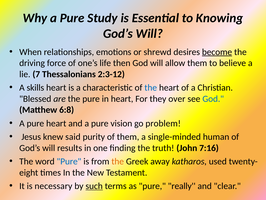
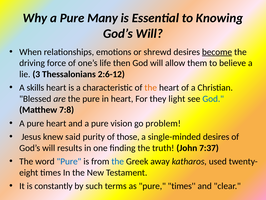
Study: Study -> Many
7: 7 -> 3
2:3-12: 2:3-12 -> 2:6-12
the at (151, 87) colour: blue -> orange
over: over -> light
6:8: 6:8 -> 7:8
of them: them -> those
single-minded human: human -> desires
7:16: 7:16 -> 7:37
the at (118, 161) colour: orange -> blue
necessary: necessary -> constantly
such underline: present -> none
pure really: really -> times
